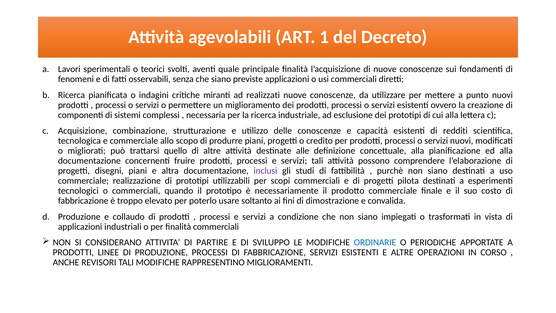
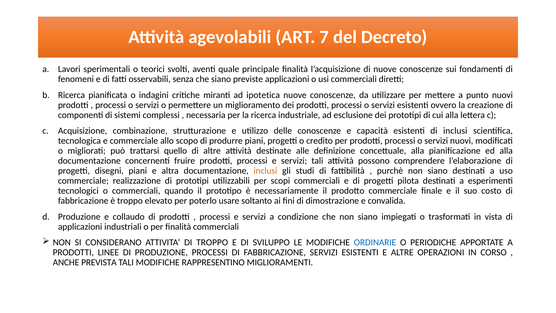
1: 1 -> 7
realizzati: realizzati -> ipotetica
di redditi: redditi -> inclusi
inclusi at (265, 171) colour: purple -> orange
DI PARTIRE: PARTIRE -> TROPPO
REVISORI: REVISORI -> PREVISTA
